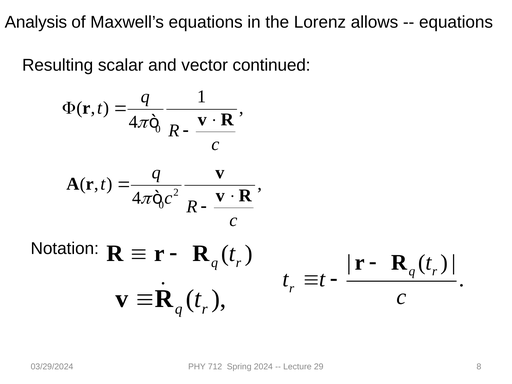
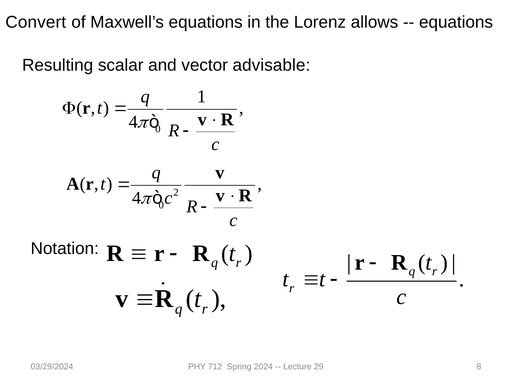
Analysis: Analysis -> Convert
continued: continued -> advisable
